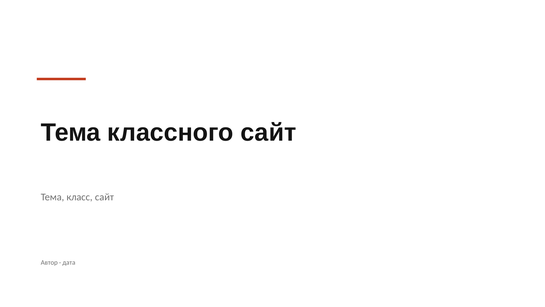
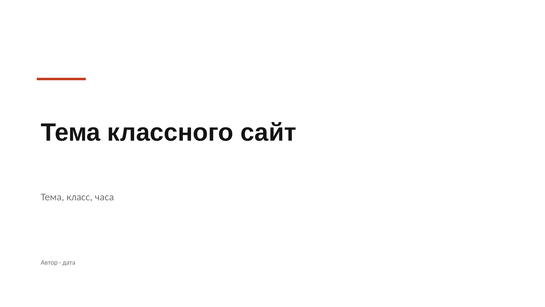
класс сайт: сайт -> часа
